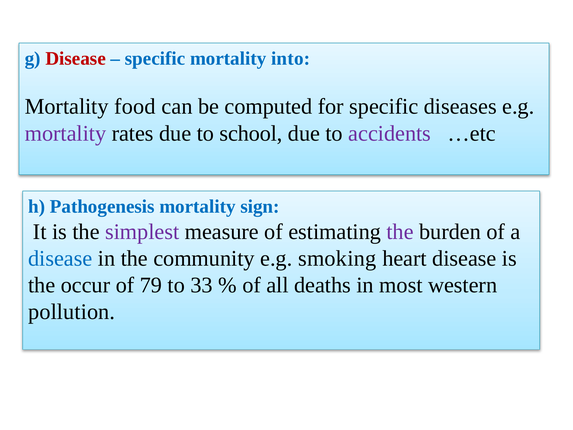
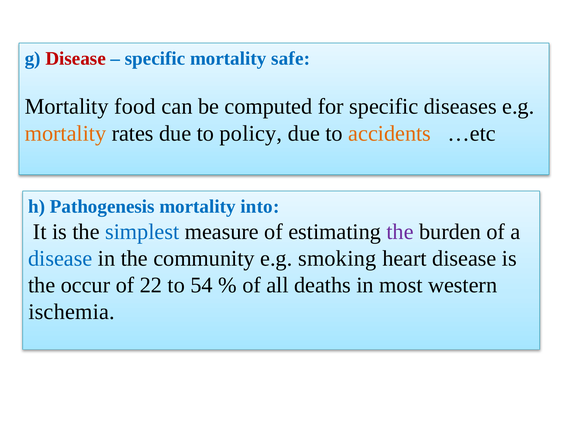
into: into -> safe
mortality at (65, 133) colour: purple -> orange
school: school -> policy
accidents colour: purple -> orange
sign: sign -> into
simplest colour: purple -> blue
79: 79 -> 22
33: 33 -> 54
pollution: pollution -> ischemia
